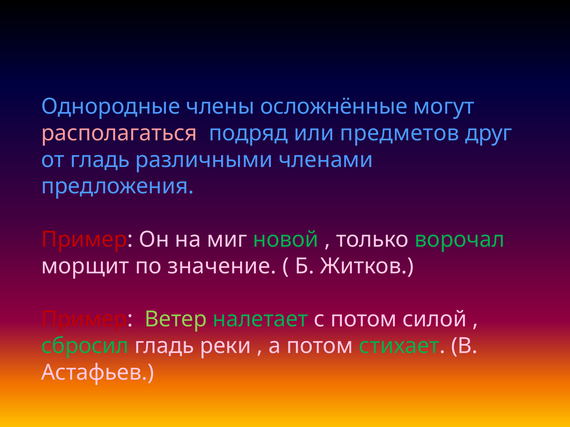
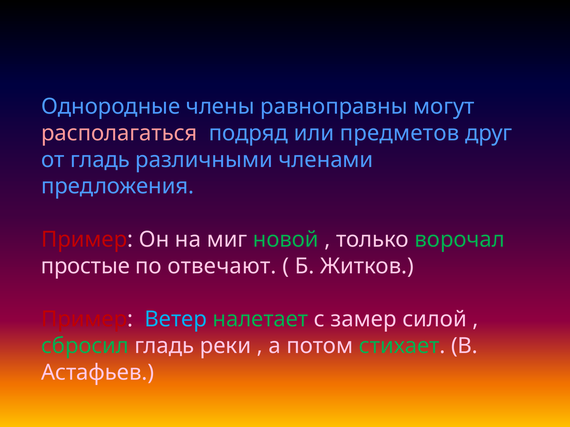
осложнённые: осложнённые -> равноправны
морщит: морщит -> простые
значение: значение -> отвечают
Ветер colour: light green -> light blue
с потом: потом -> замер
